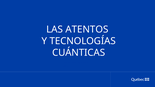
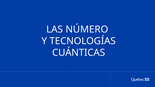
ATENTOS: ATENTOS -> NÚMERO
